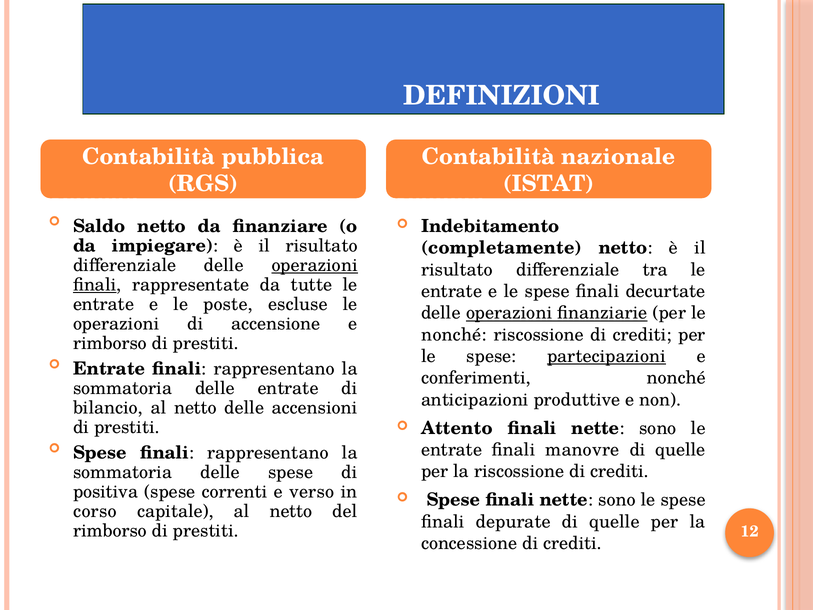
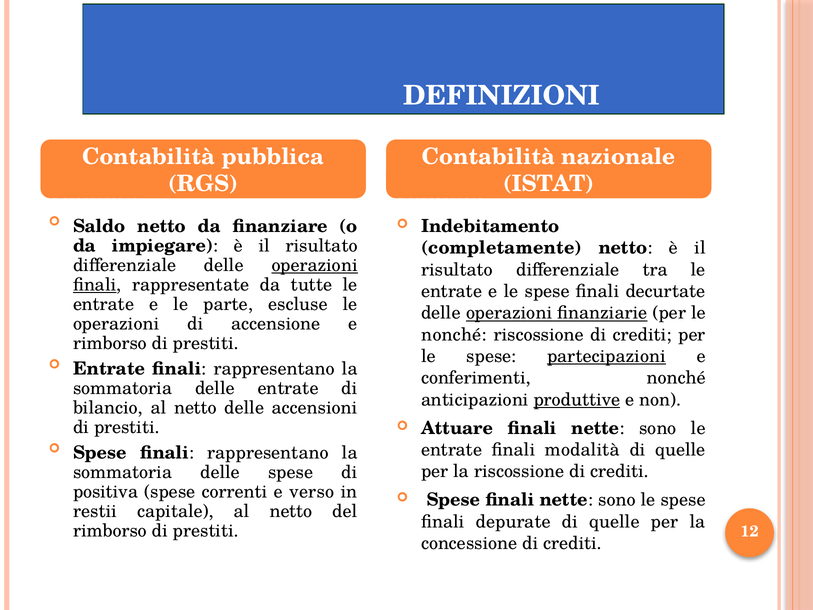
poste: poste -> parte
produttive underline: none -> present
Attento: Attento -> Attuare
manovre: manovre -> modalità
corso: corso -> restii
